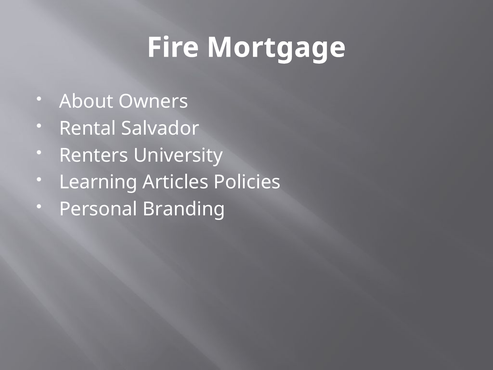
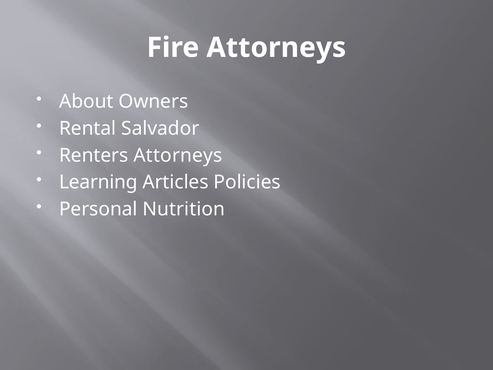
Fire Mortgage: Mortgage -> Attorneys
Renters University: University -> Attorneys
Branding: Branding -> Nutrition
